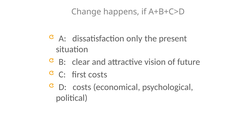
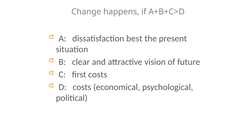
only: only -> best
